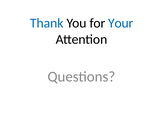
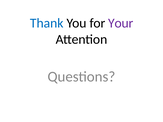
Your colour: blue -> purple
